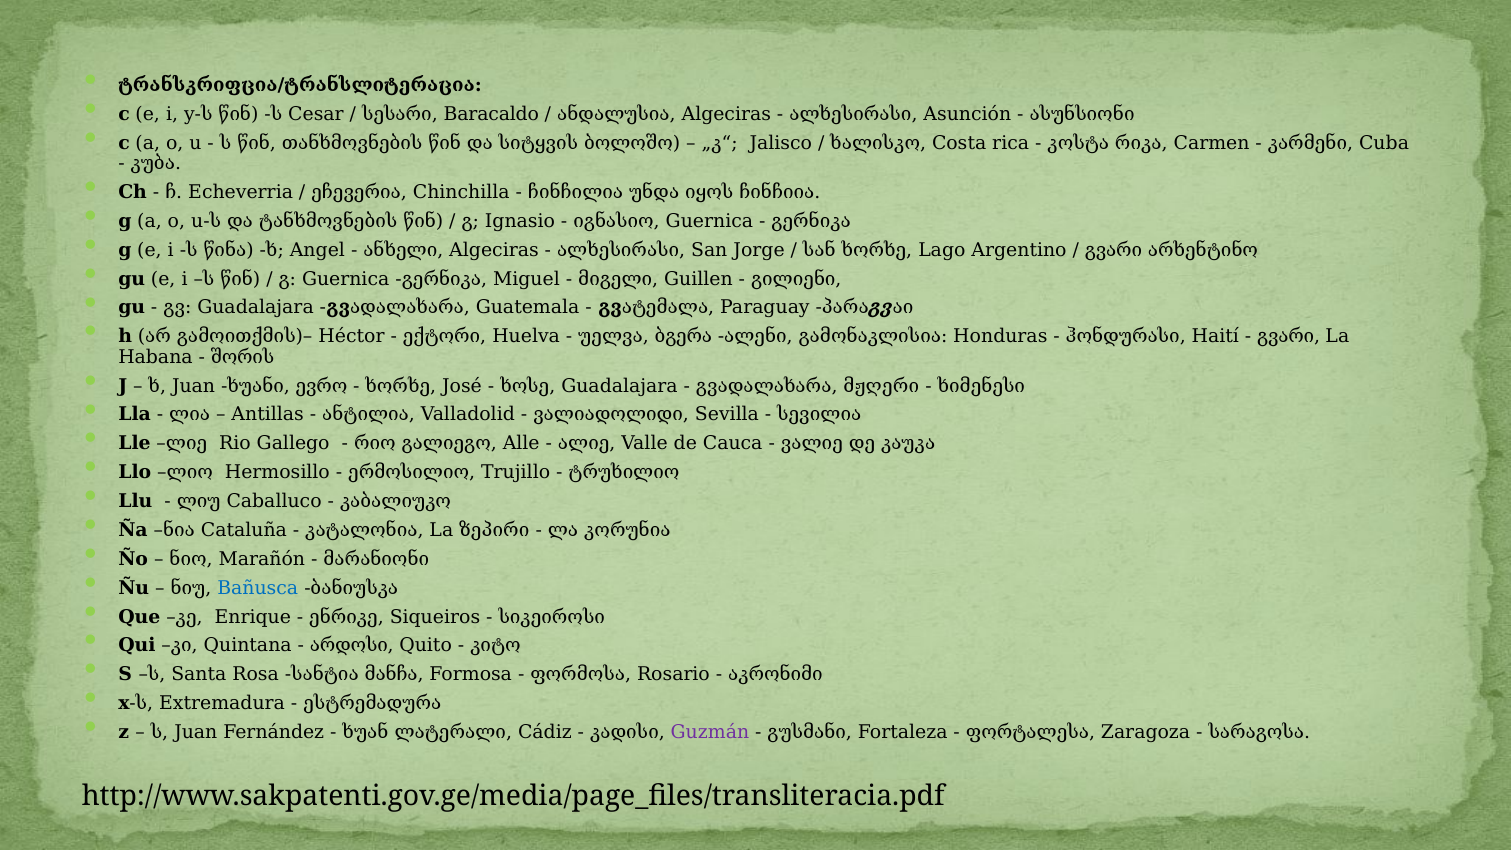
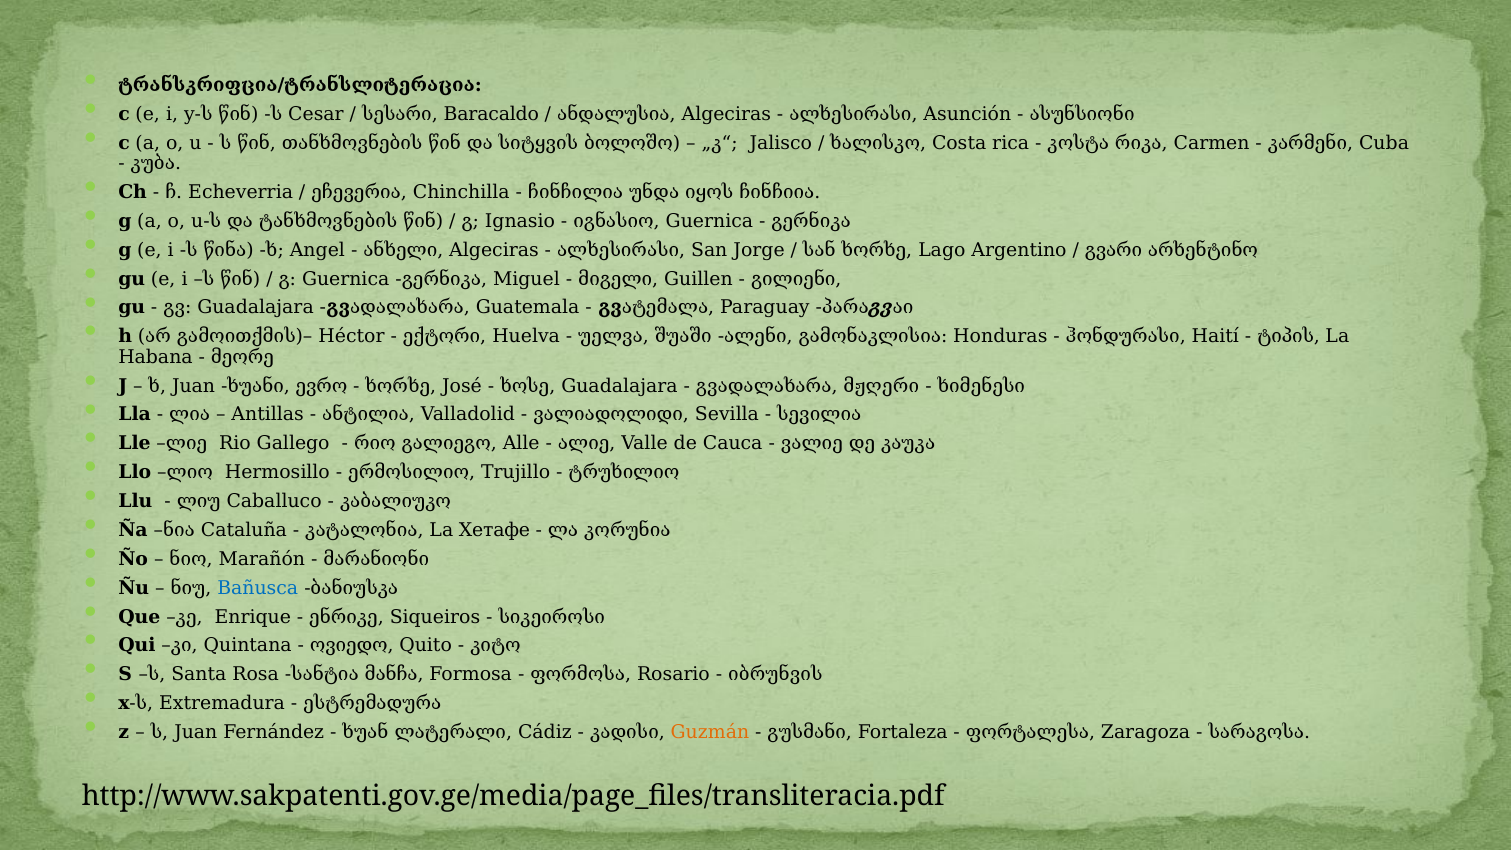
ბგერა: ბგერა -> შუაში
გვარი at (1289, 337): გვარი -> ტიპის
შორის: შორის -> მეორე
ზეპირი: ზეპირი -> Хетафе
არდოსი: არდოსი -> ოვიედო
აკრონიმი: აკრონიმი -> იბრუნვის
Guzmán colour: purple -> orange
